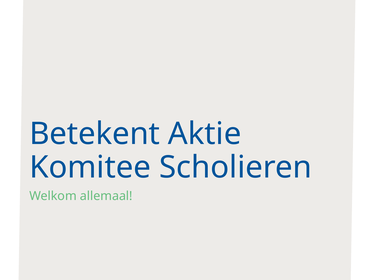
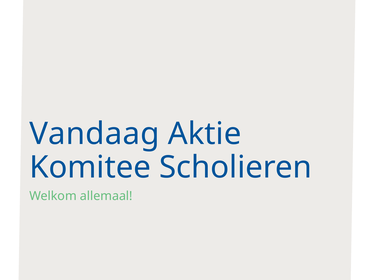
Betekent: Betekent -> Vandaag
